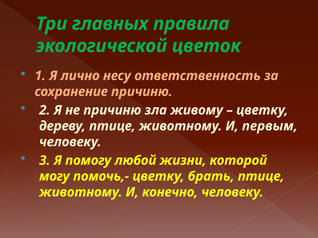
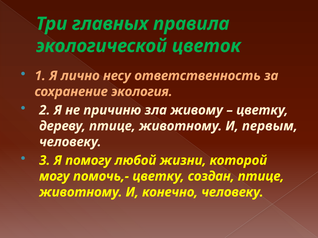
сохранение причиню: причиню -> экология
брать: брать -> создан
